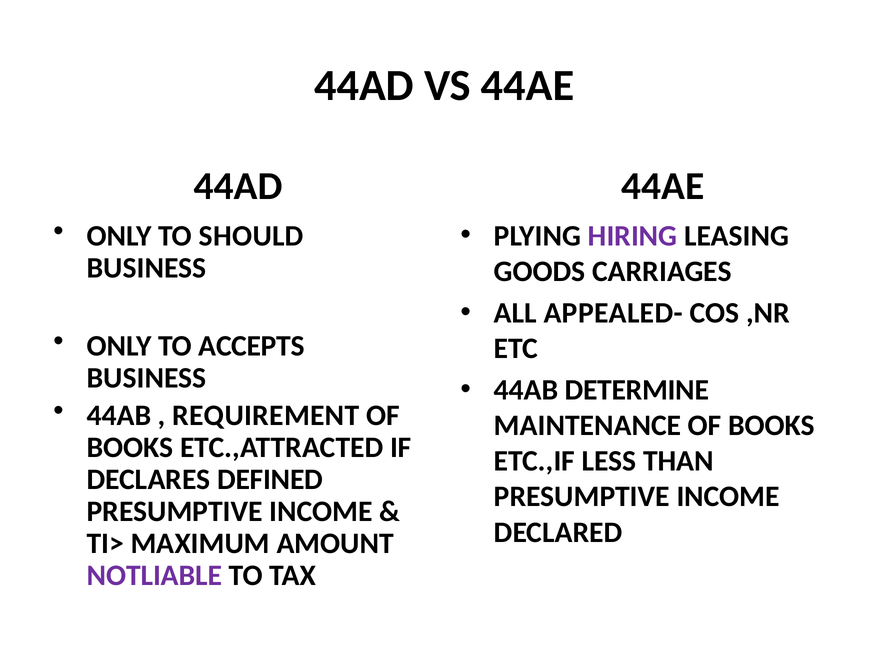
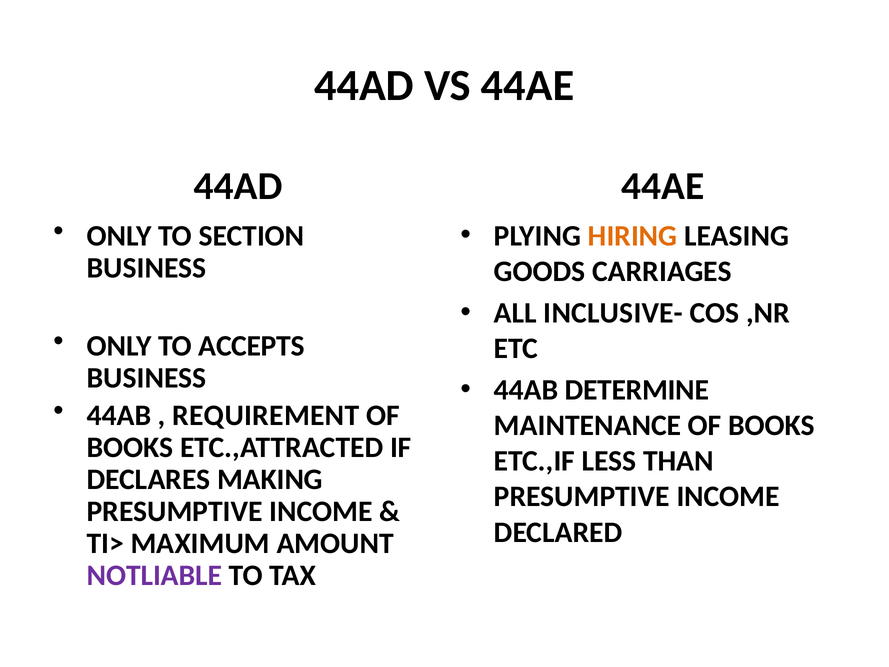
SHOULD: SHOULD -> SECTION
HIRING colour: purple -> orange
APPEALED-: APPEALED- -> INCLUSIVE-
DEFINED: DEFINED -> MAKING
